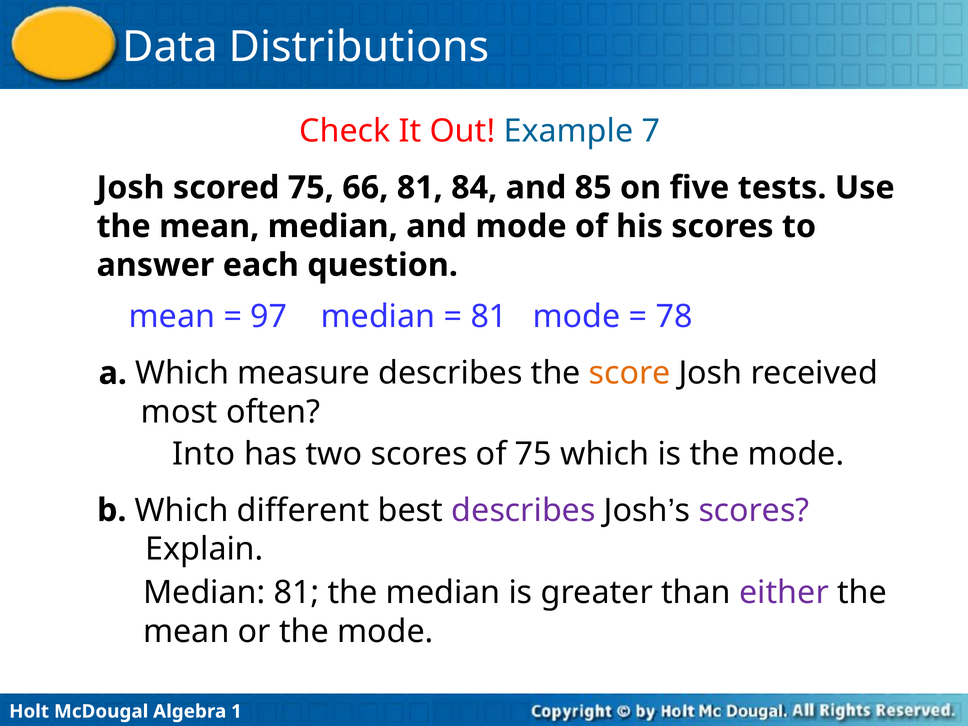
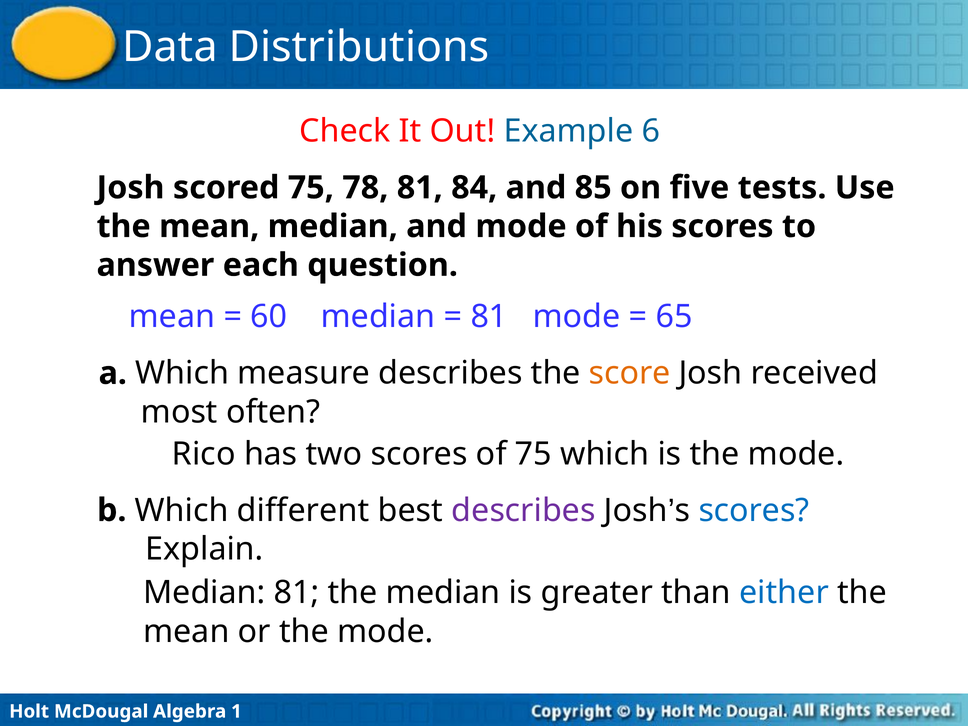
7: 7 -> 6
66: 66 -> 78
97: 97 -> 60
78: 78 -> 65
Into: Into -> Rico
scores at (754, 510) colour: purple -> blue
either colour: purple -> blue
